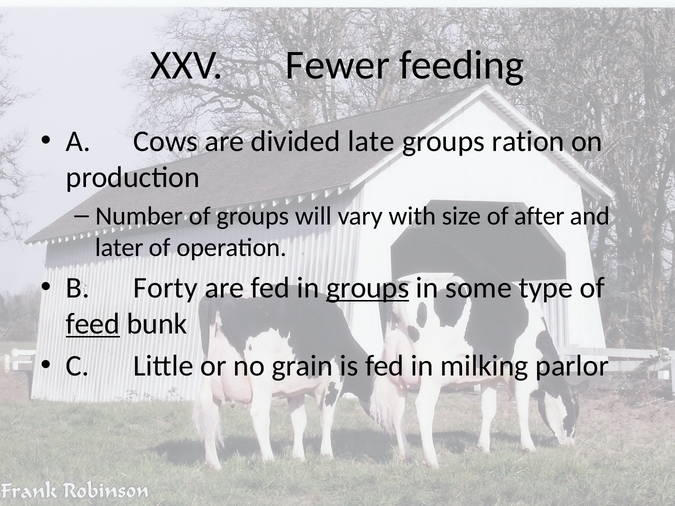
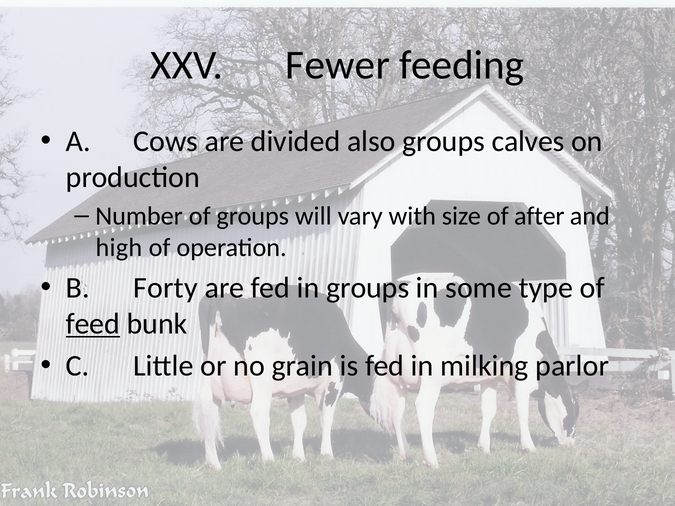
late: late -> also
ration: ration -> calves
later: later -> high
groups at (368, 288) underline: present -> none
